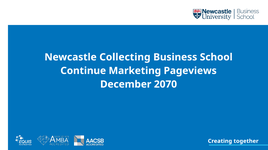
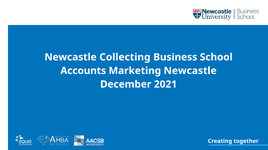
Continue: Continue -> Accounts
Marketing Pageviews: Pageviews -> Newcastle
2070: 2070 -> 2021
